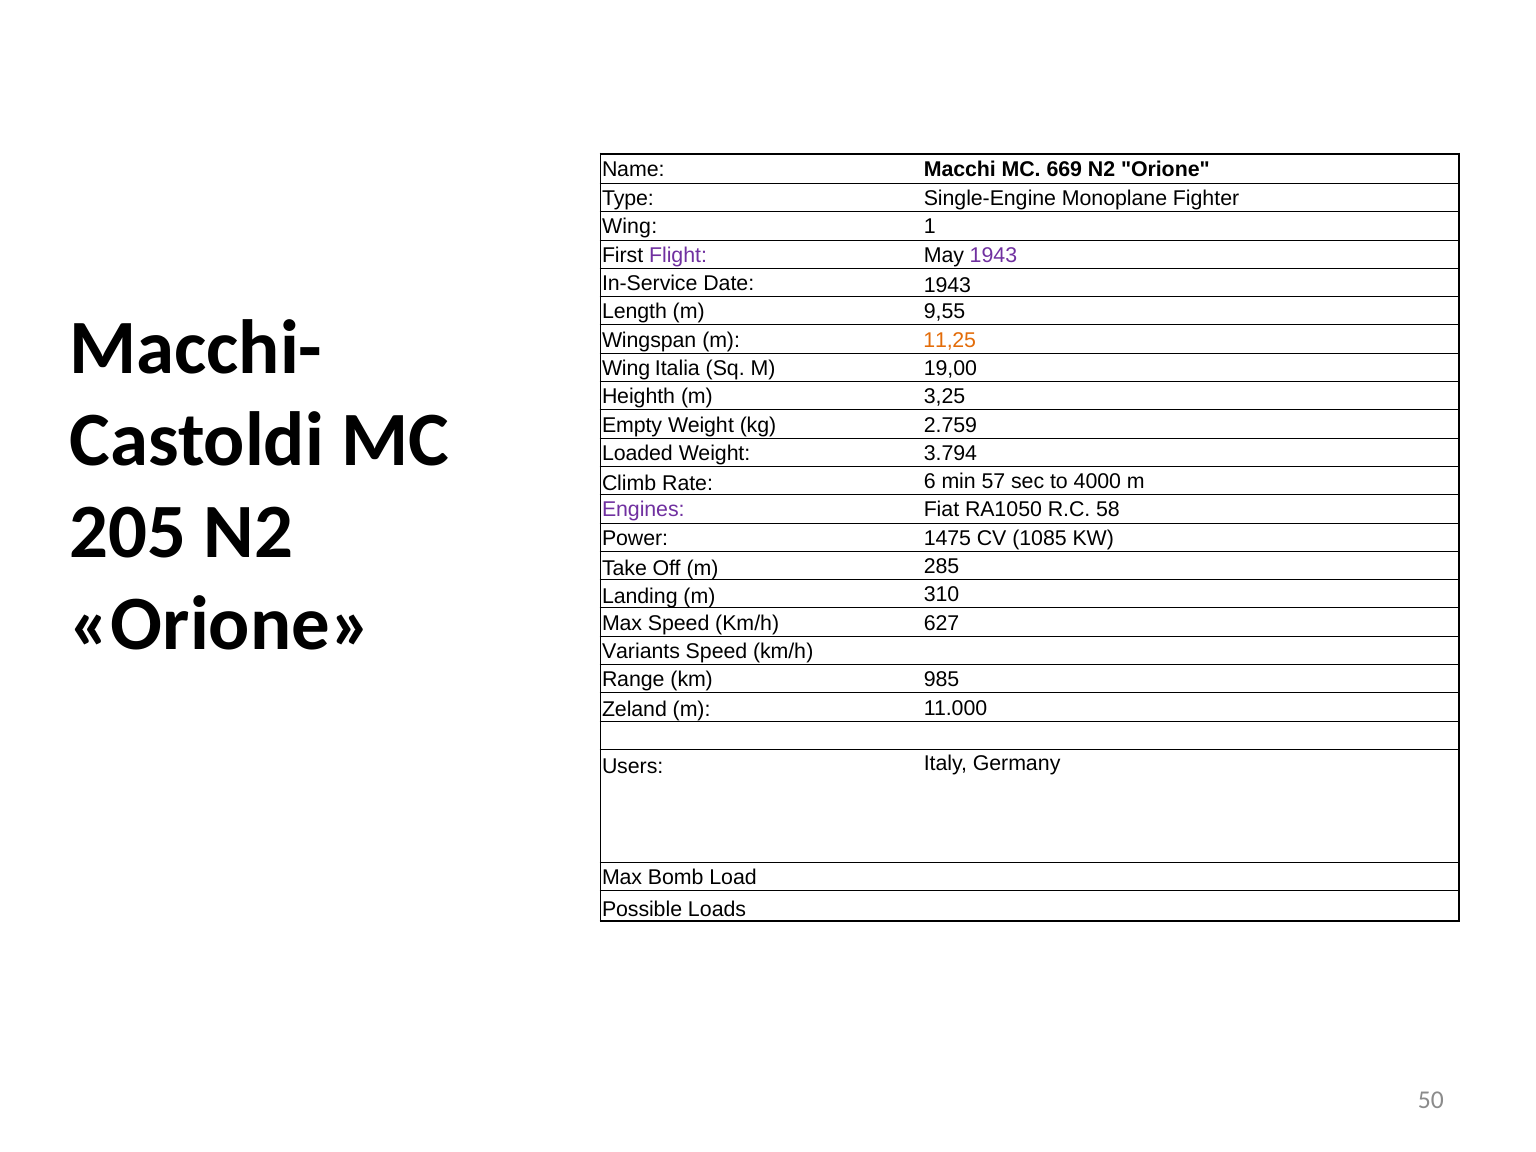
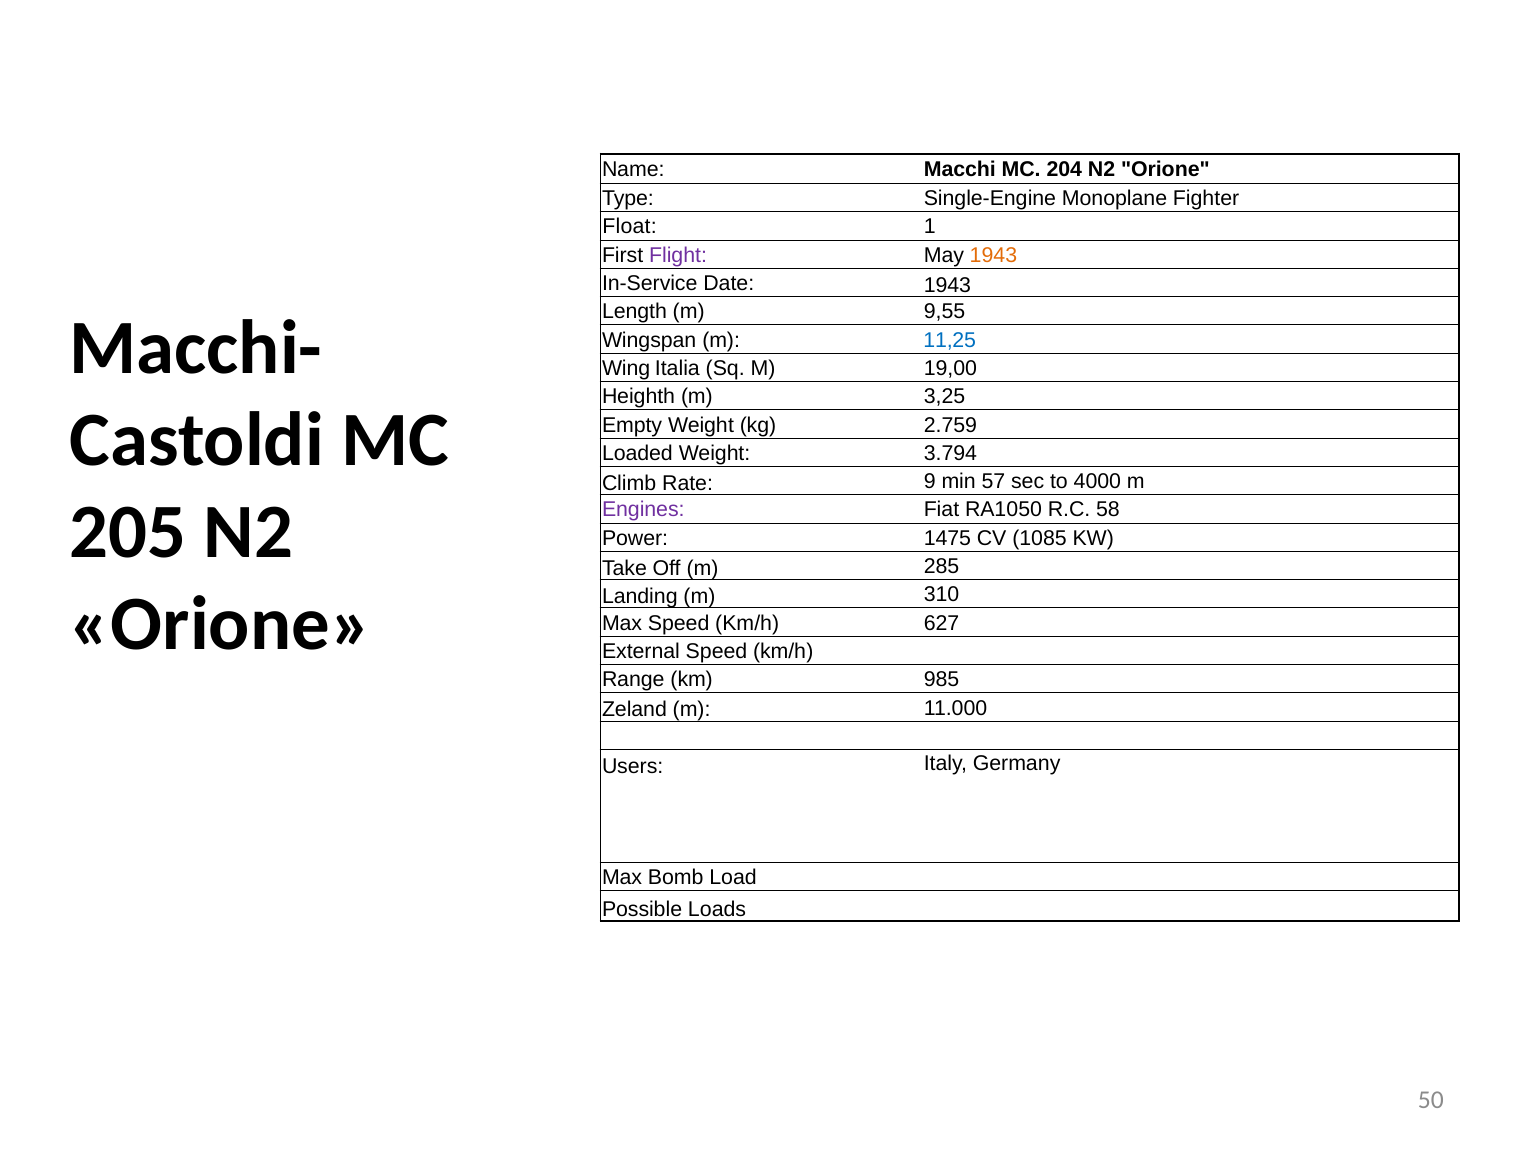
669: 669 -> 204
Wing at (630, 227): Wing -> Float
1943 at (993, 255) colour: purple -> orange
11,25 colour: orange -> blue
6: 6 -> 9
Variants: Variants -> External
